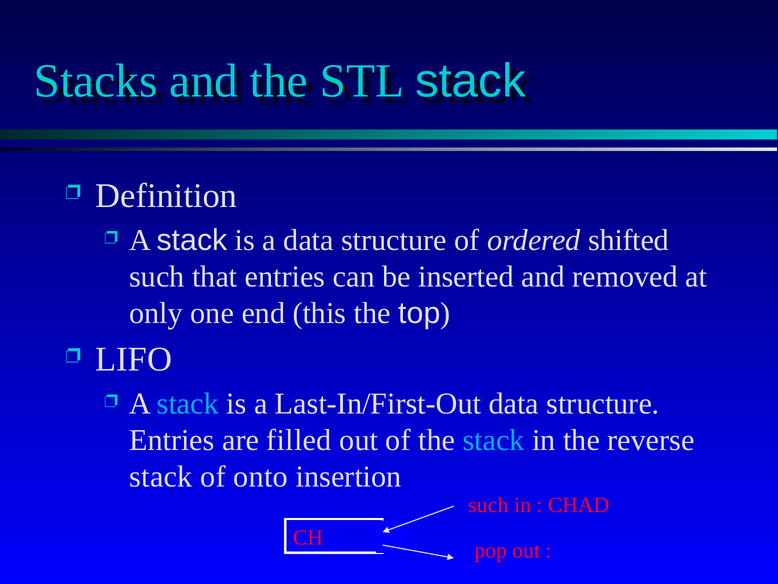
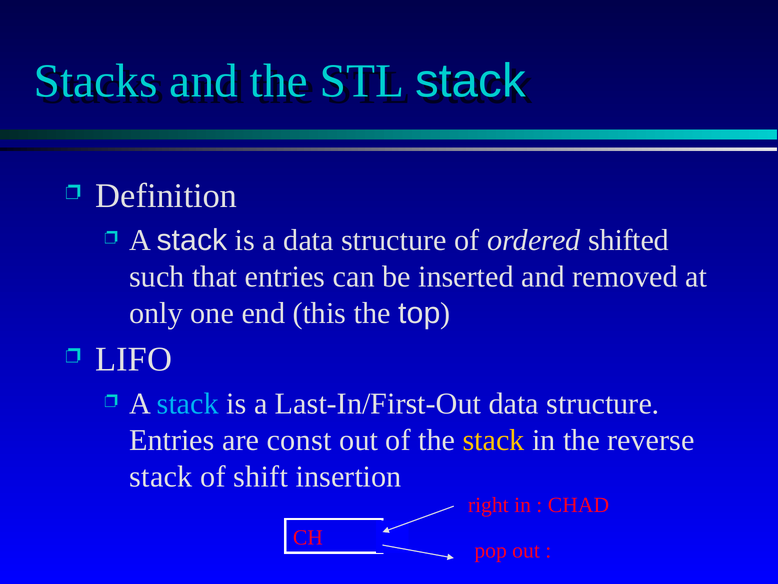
filled: filled -> const
stack at (494, 440) colour: light blue -> yellow
onto: onto -> shift
such at (488, 505): such -> right
